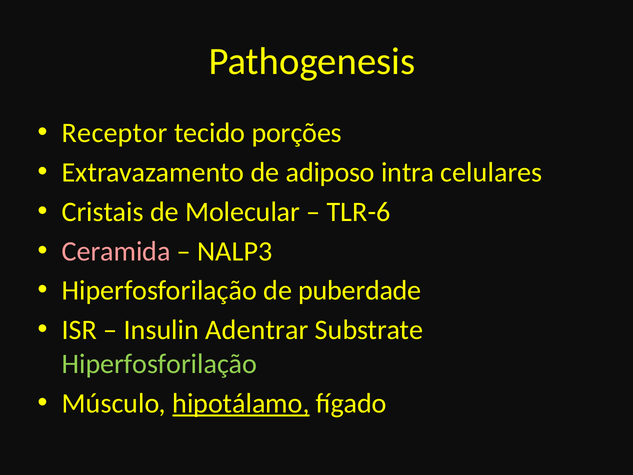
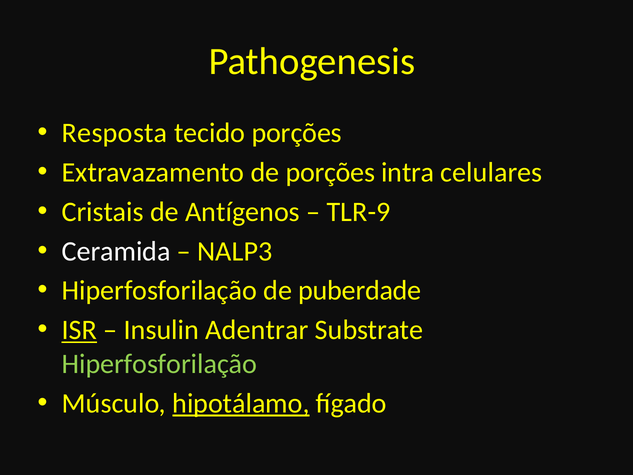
Receptor: Receptor -> Resposta
de adiposo: adiposo -> porções
Molecular: Molecular -> Antígenos
TLR-6: TLR-6 -> TLR-9
Ceramida colour: pink -> white
ISR underline: none -> present
